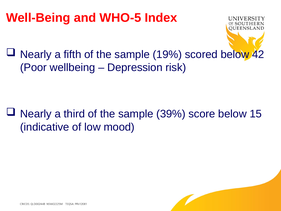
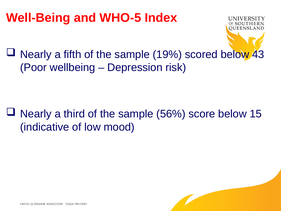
42: 42 -> 43
39%: 39% -> 56%
